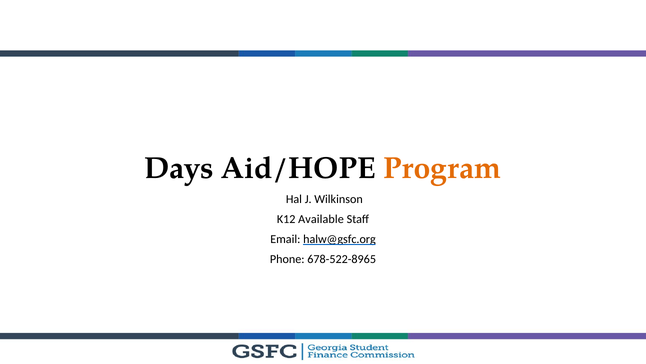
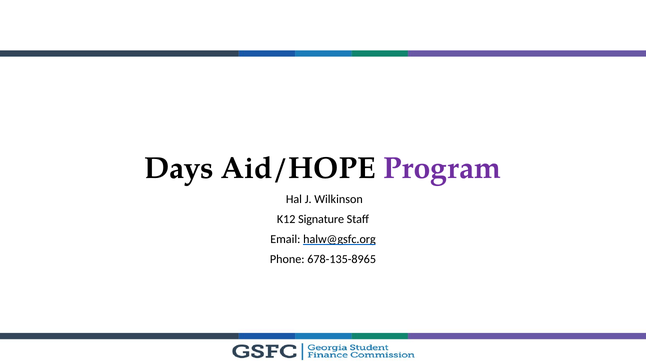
Program colour: orange -> purple
Available: Available -> Signature
678-522-8965: 678-522-8965 -> 678-135-8965
